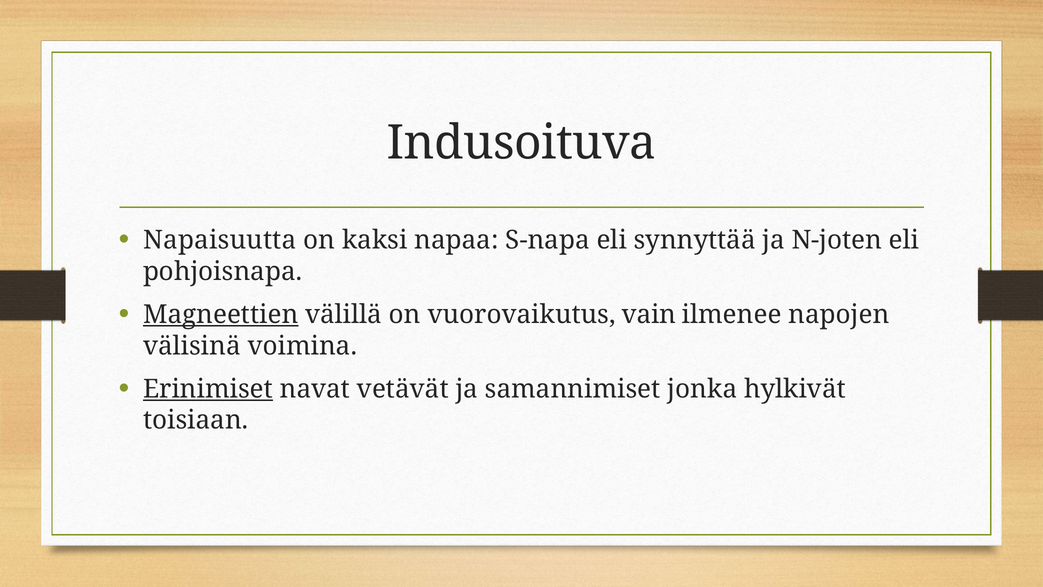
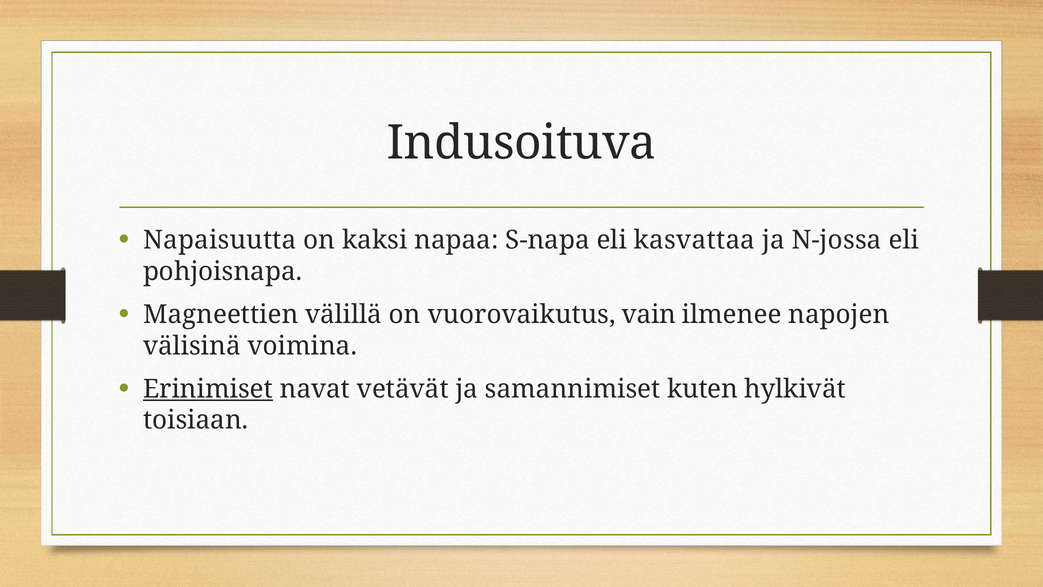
synnyttää: synnyttää -> kasvattaa
N-joten: N-joten -> N-jossa
Magneettien underline: present -> none
jonka: jonka -> kuten
